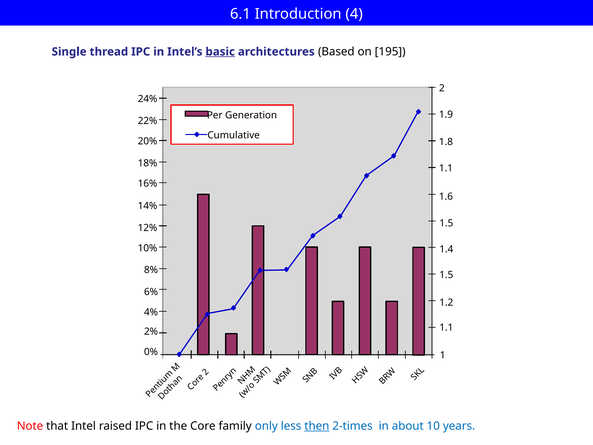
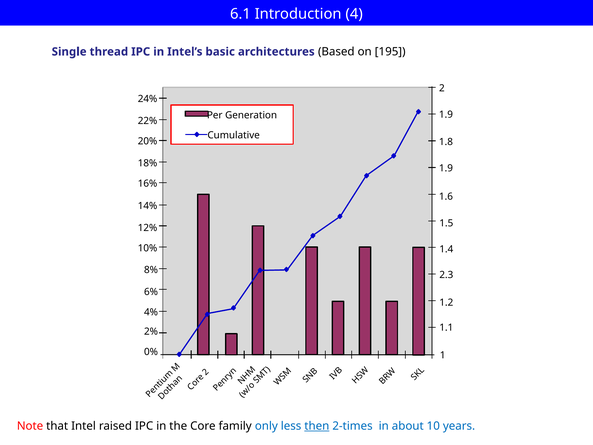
basic underline: present -> none
1.1 at (446, 168): 1.1 -> 1.9
1.5 at (446, 275): 1.5 -> 2.3
